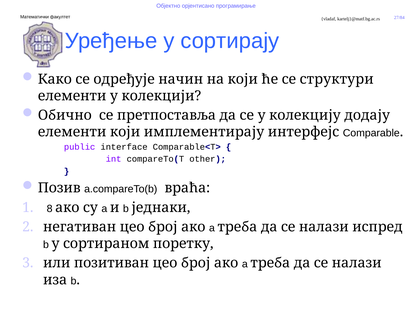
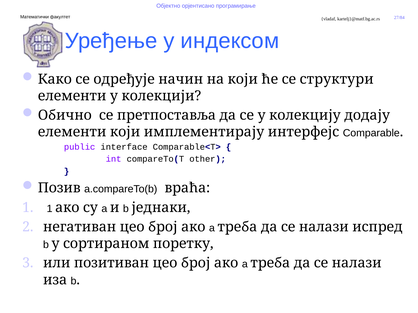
сортирају: сортирају -> индексом
8 at (50, 209): 8 -> 1
